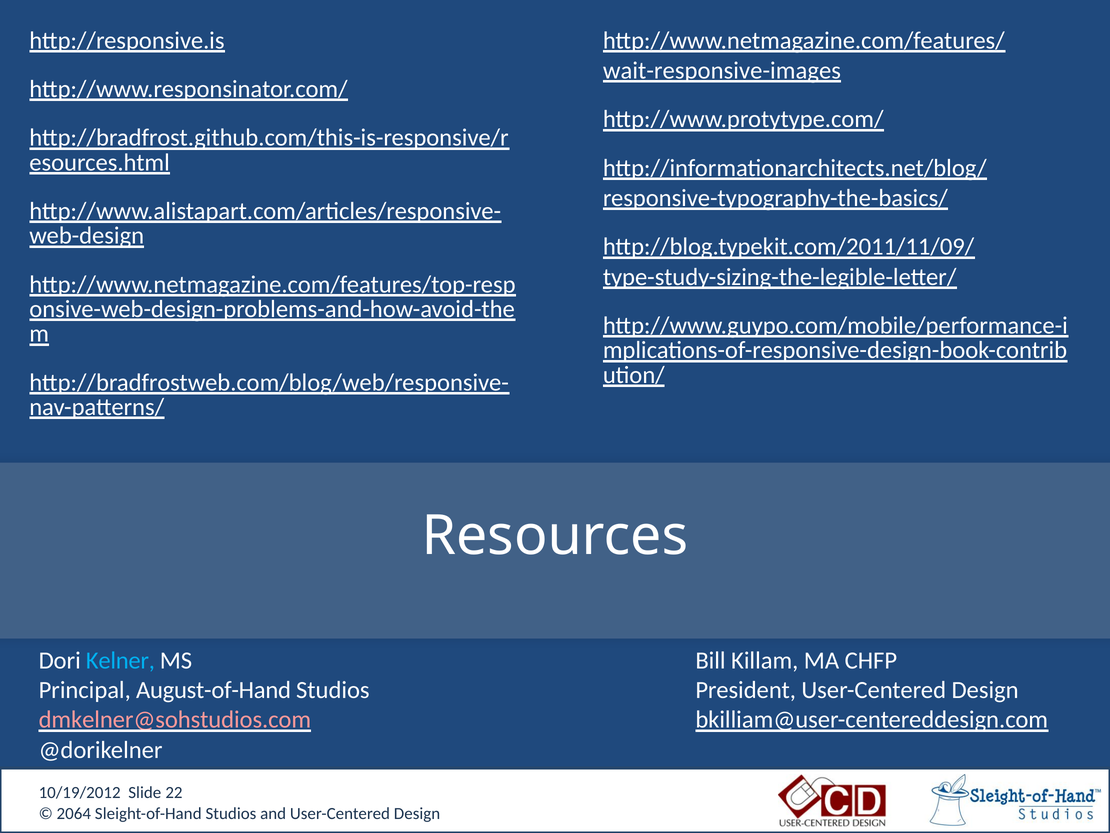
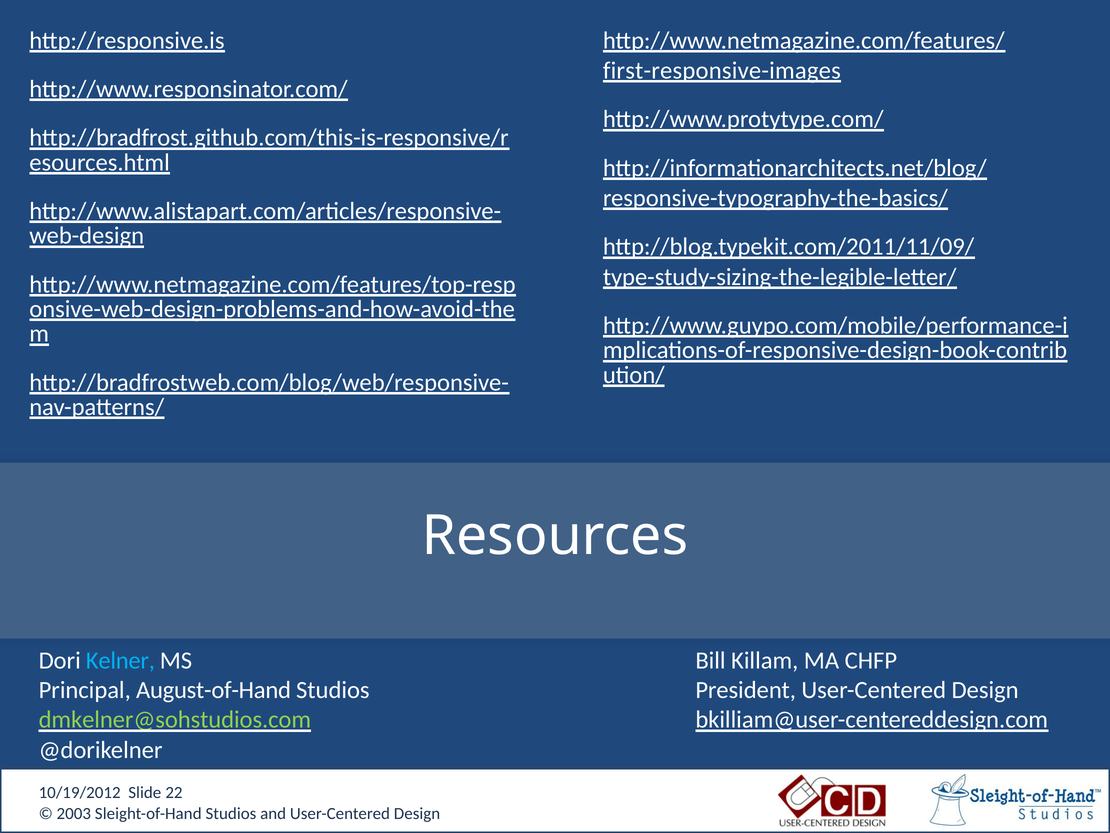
wait-responsive-images: wait-responsive-images -> first-responsive-images
dmkelner@sohstudios.com colour: pink -> light green
2064: 2064 -> 2003
